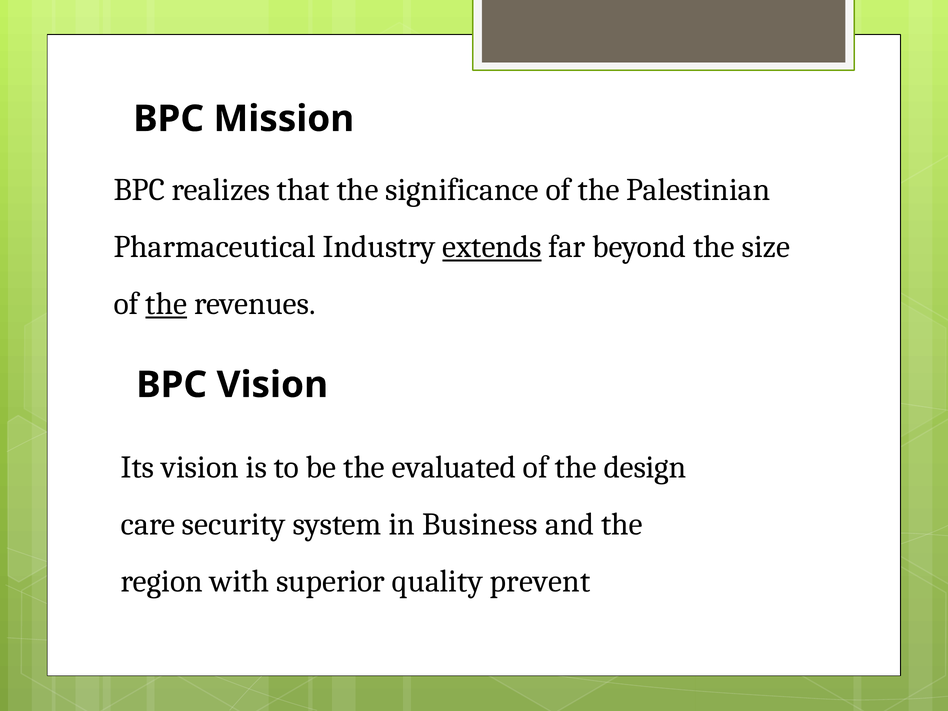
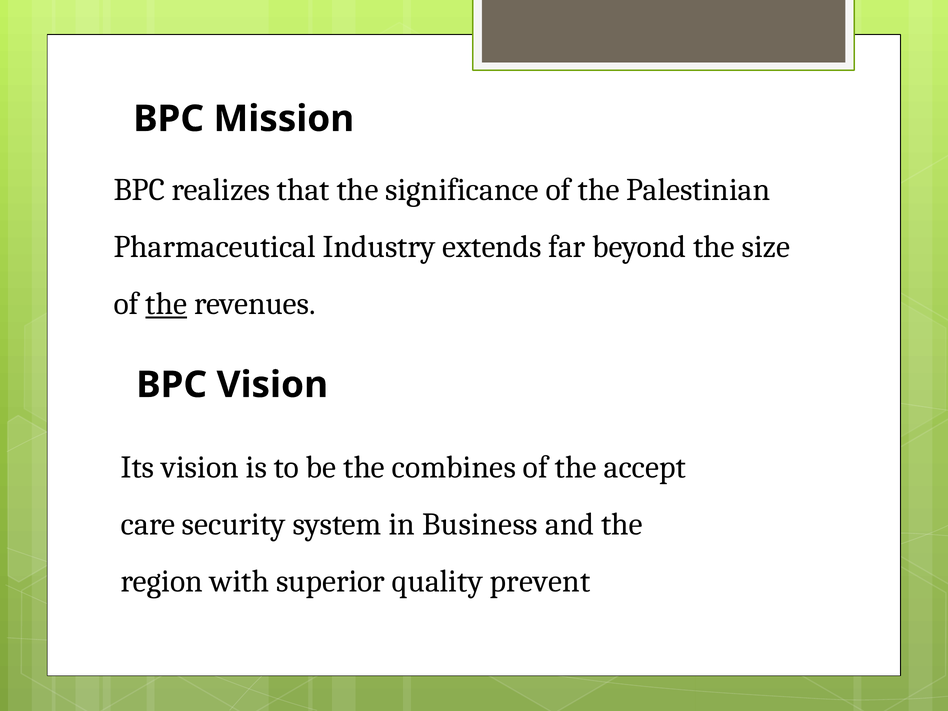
extends underline: present -> none
evaluated: evaluated -> combines
design: design -> accept
